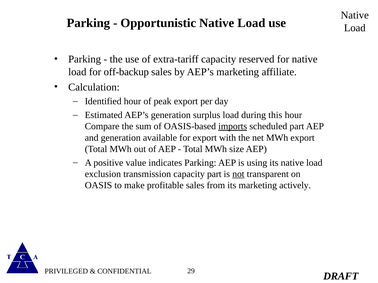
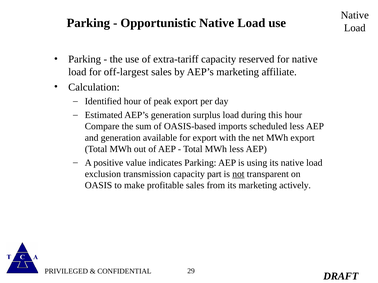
off-backup: off-backup -> off-largest
imports underline: present -> none
scheduled part: part -> less
MWh size: size -> less
